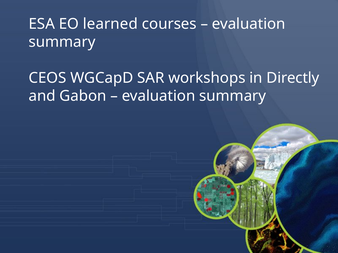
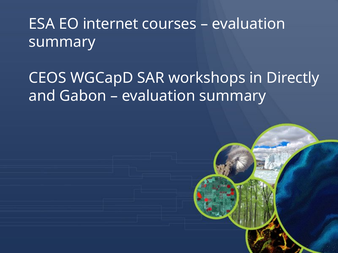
learned: learned -> internet
